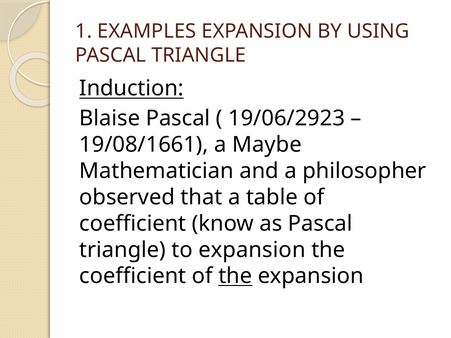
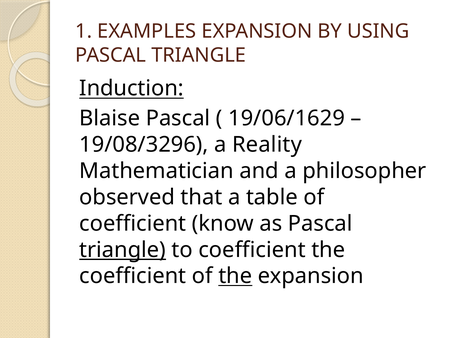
19/06/2923: 19/06/2923 -> 19/06/1629
19/08/1661: 19/08/1661 -> 19/08/3296
Maybe: Maybe -> Reality
triangle at (123, 250) underline: none -> present
to expansion: expansion -> coefficient
